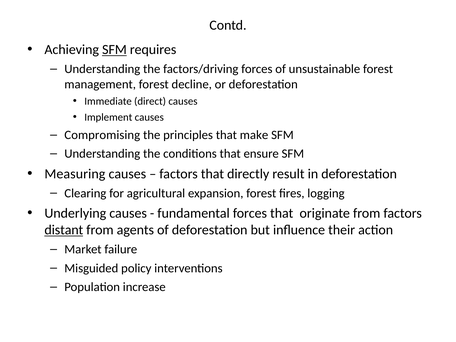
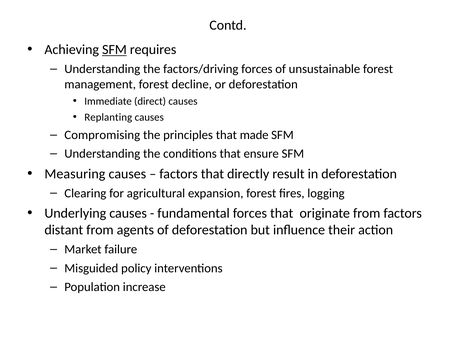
Implement: Implement -> Replanting
make: make -> made
distant underline: present -> none
